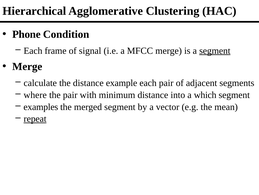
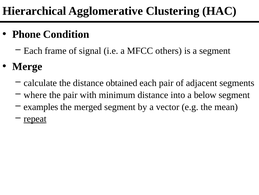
MFCC merge: merge -> others
segment at (215, 51) underline: present -> none
example: example -> obtained
which: which -> below
